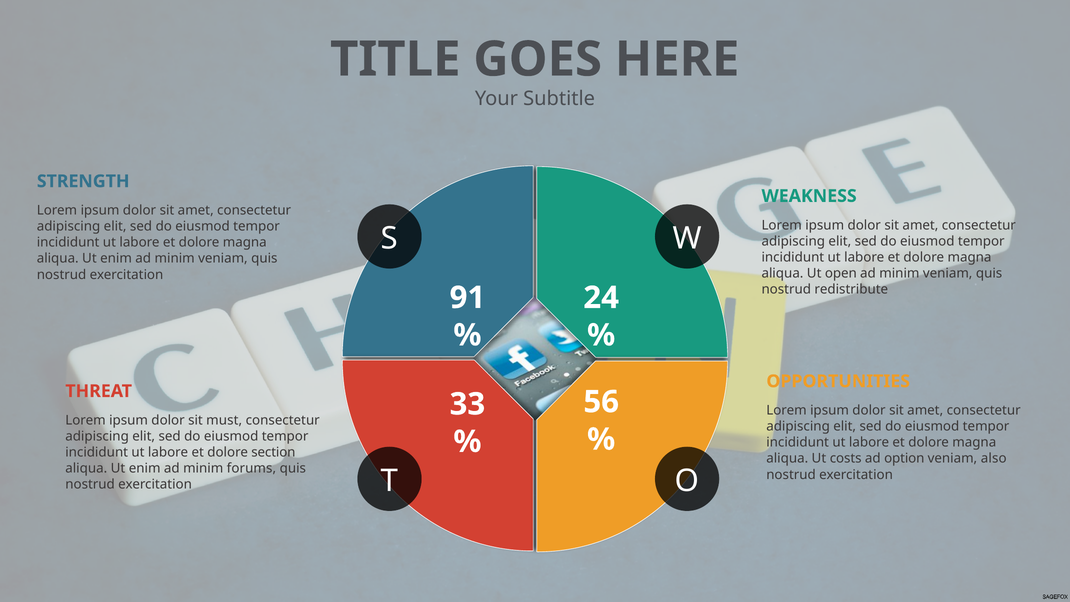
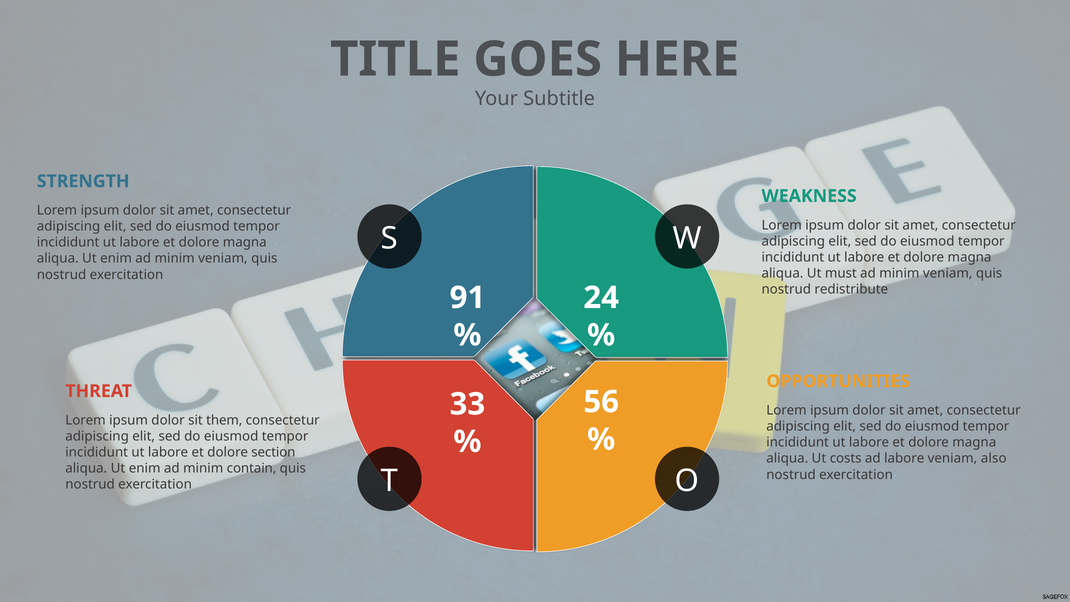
open: open -> must
must: must -> them
ad option: option -> labore
forums: forums -> contain
